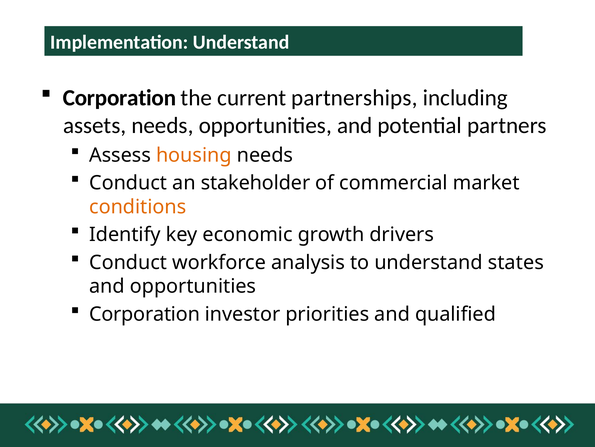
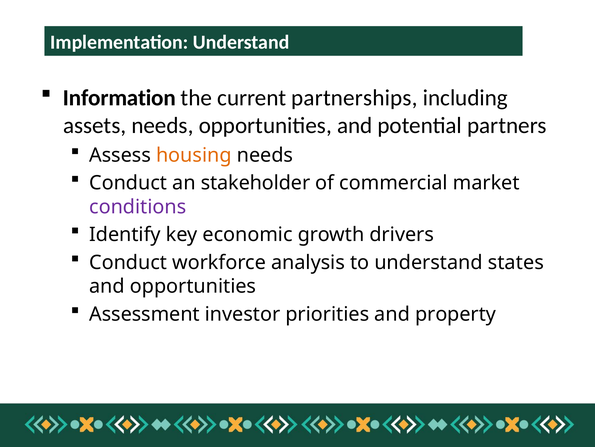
Corporation at (119, 98): Corporation -> Information
conditions colour: orange -> purple
Corporation at (145, 314): Corporation -> Assessment
qualified: qualified -> property
